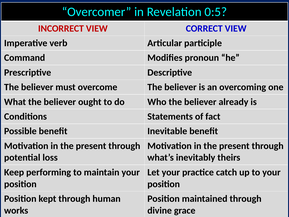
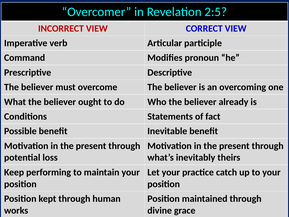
0:5: 0:5 -> 2:5
